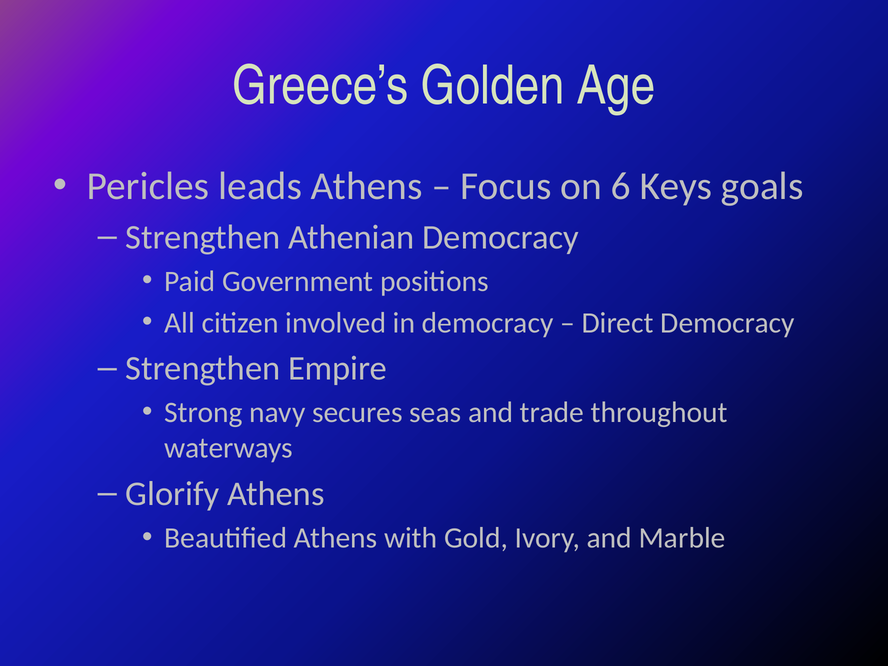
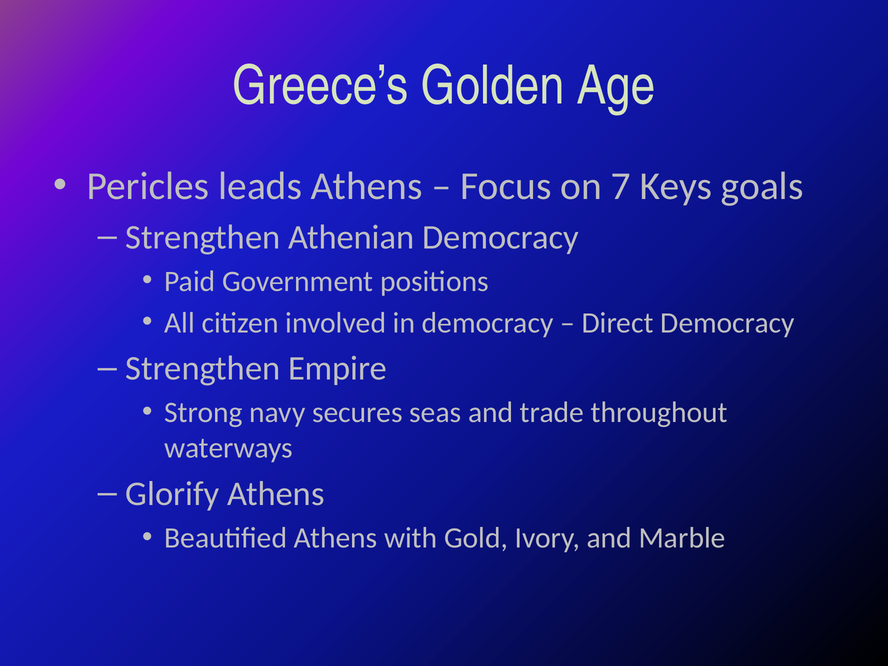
6: 6 -> 7
